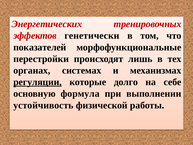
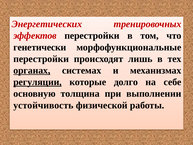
эффектов генетически: генетически -> перестройки
показателей: показателей -> генетически
органах underline: none -> present
формула: формула -> толщина
